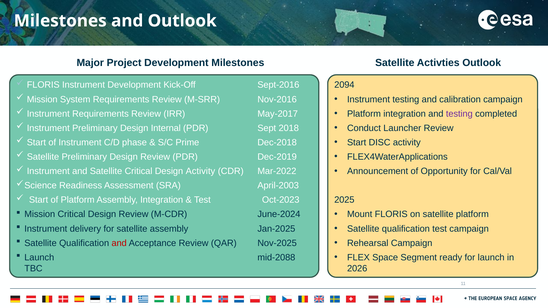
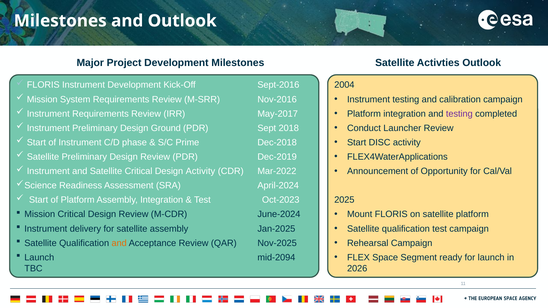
2094: 2094 -> 2004
Internal: Internal -> Ground
April-2003: April-2003 -> April-2024
and at (119, 243) colour: red -> orange
mid-2088: mid-2088 -> mid-2094
